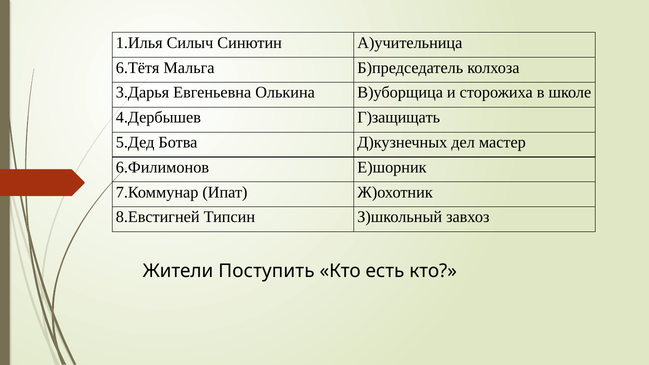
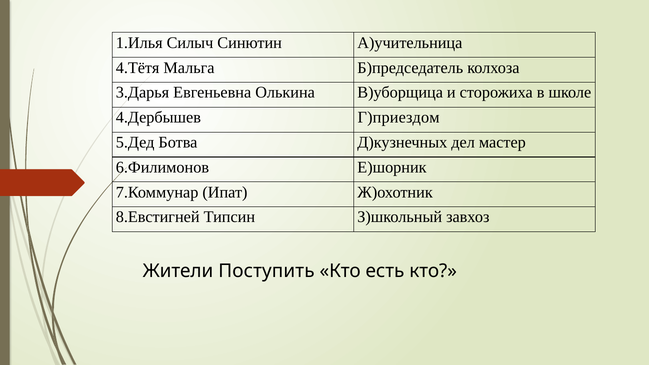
6.Тётя: 6.Тётя -> 4.Тётя
Г)защищать: Г)защищать -> Г)приездом
